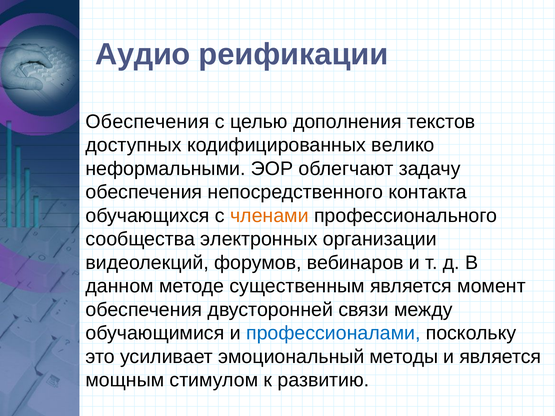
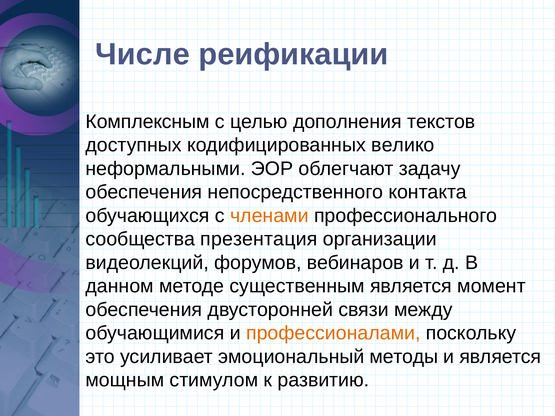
Аудио: Аудио -> Числе
Обеспечения at (147, 122): Обеспечения -> Комплексным
электронных: электронных -> презентация
профессионалами colour: blue -> orange
